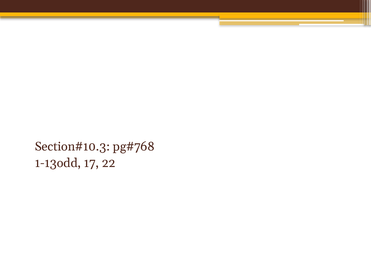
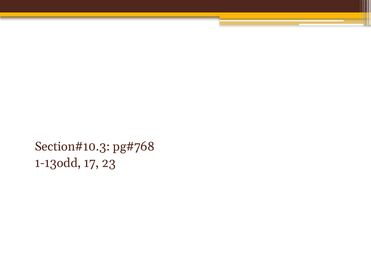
22: 22 -> 23
